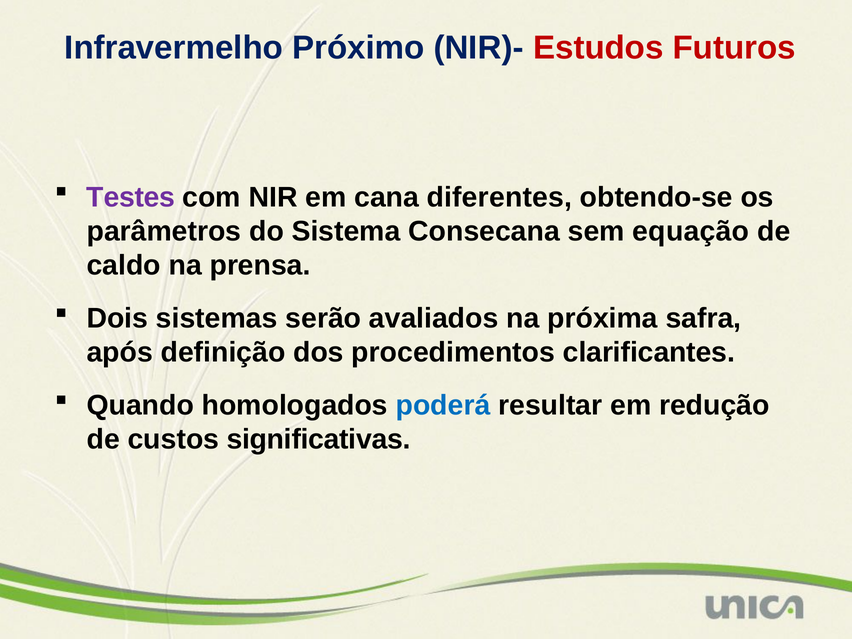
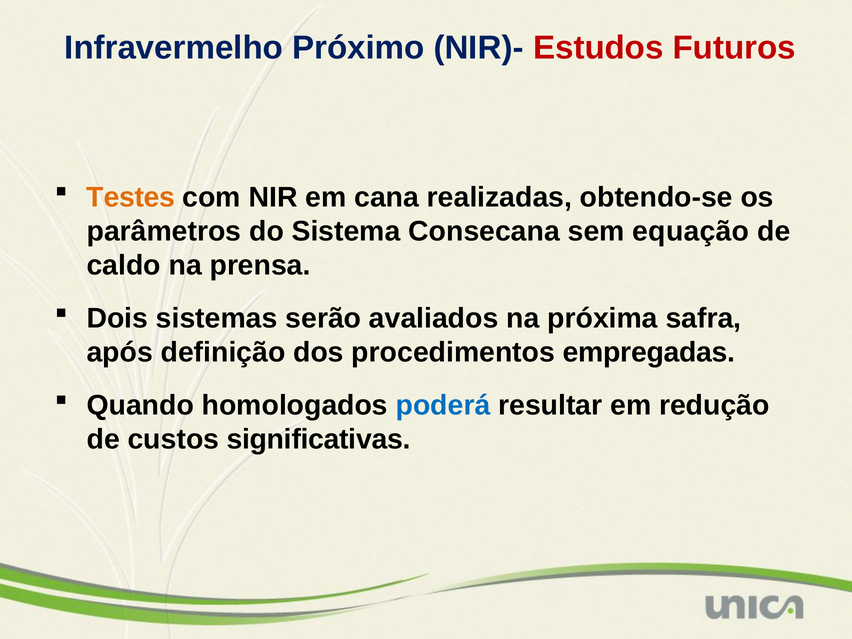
Testes colour: purple -> orange
diferentes: diferentes -> realizadas
clarificantes: clarificantes -> empregadas
